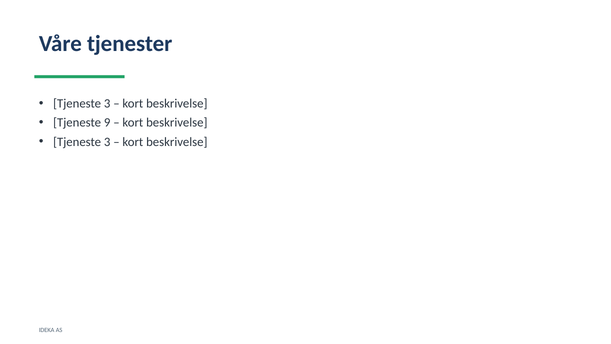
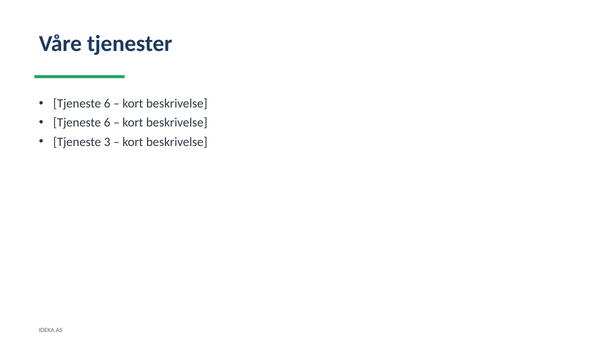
3 at (107, 103): 3 -> 6
9 at (107, 123): 9 -> 6
